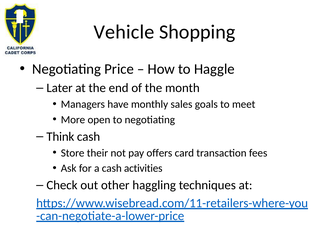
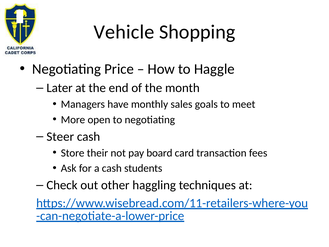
Think: Think -> Steer
offers: offers -> board
activities: activities -> students
